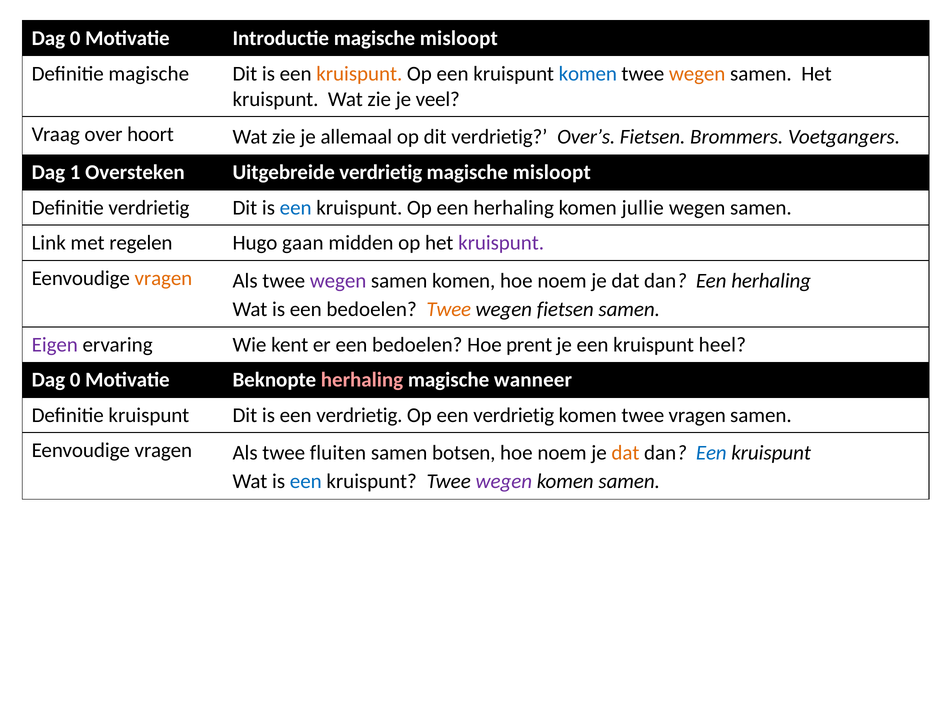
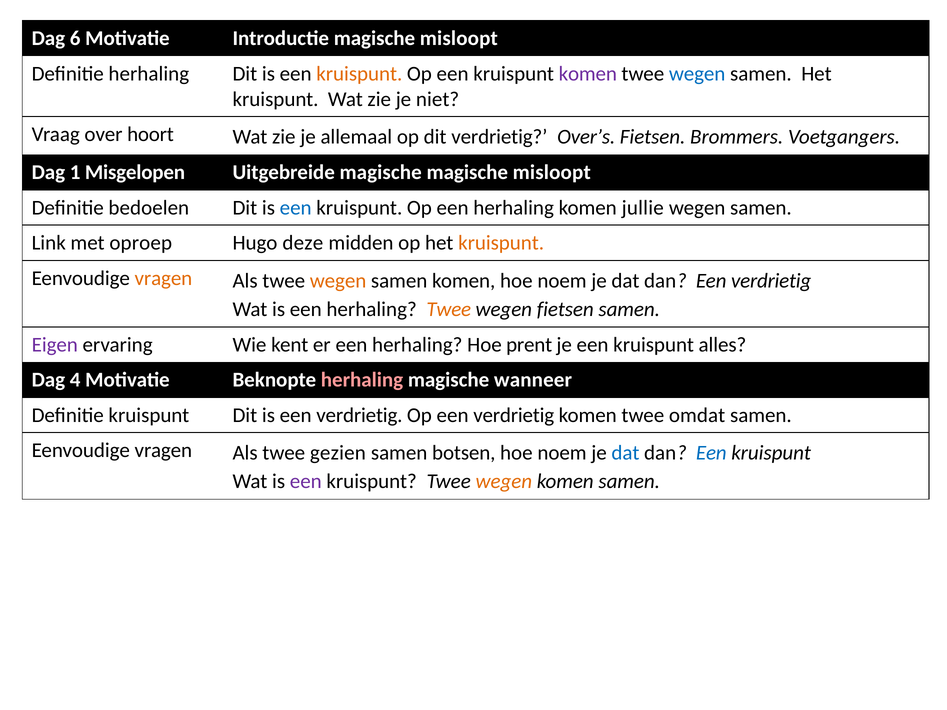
0 at (75, 38): 0 -> 6
Definitie magische: magische -> herhaling
komen at (588, 74) colour: blue -> purple
wegen at (697, 74) colour: orange -> blue
veel: veel -> niet
Oversteken: Oversteken -> Misgelopen
Uitgebreide verdrietig: verdrietig -> magische
Definitie verdrietig: verdrietig -> bedoelen
regelen: regelen -> oproep
gaan: gaan -> deze
kruispunt at (501, 243) colour: purple -> orange
wegen at (338, 281) colour: purple -> orange
herhaling at (771, 281): herhaling -> verdrietig
is een bedoelen: bedoelen -> herhaling
er een bedoelen: bedoelen -> herhaling
heel: heel -> alles
0 at (75, 380): 0 -> 4
twee vragen: vragen -> omdat
fluiten: fluiten -> gezien
dat at (625, 453) colour: orange -> blue
een at (306, 482) colour: blue -> purple
wegen at (504, 482) colour: purple -> orange
